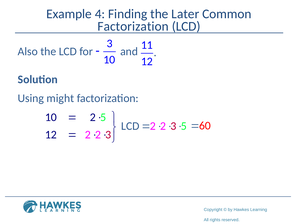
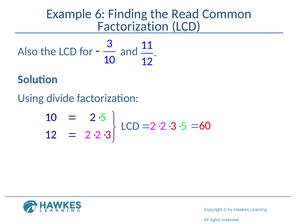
4: 4 -> 6
Later: Later -> Read
might: might -> divide
